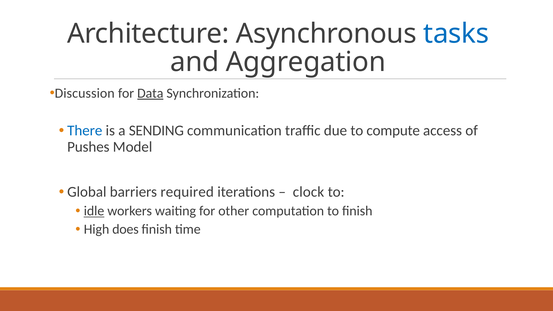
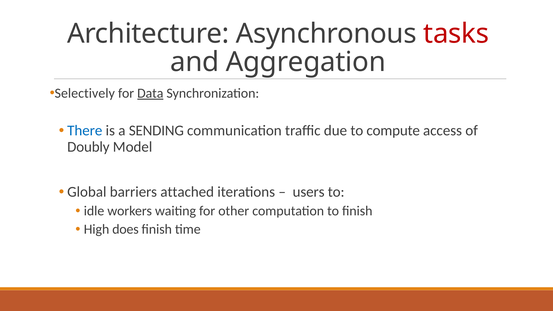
tasks colour: blue -> red
Discussion: Discussion -> Selectively
Pushes: Pushes -> Doubly
required: required -> attached
clock: clock -> users
idle underline: present -> none
